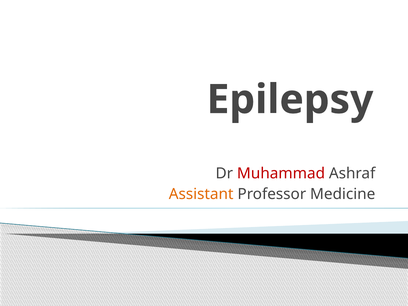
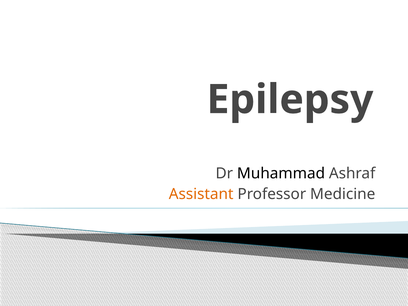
Muhammad colour: red -> black
